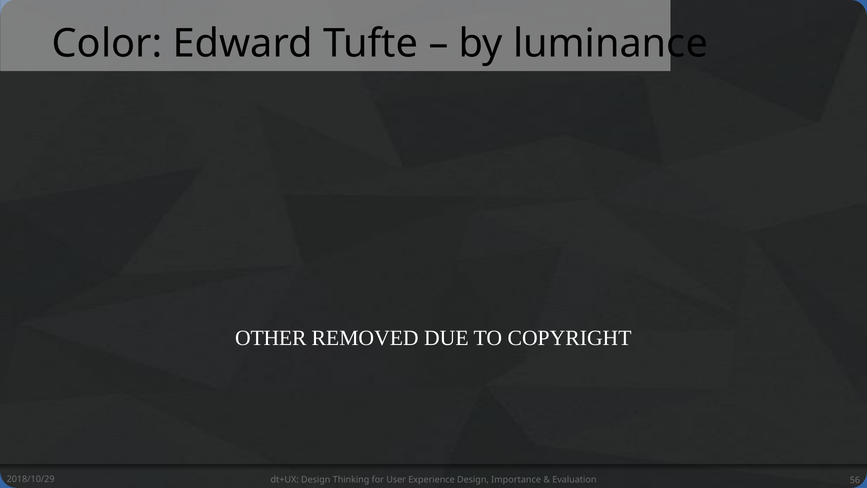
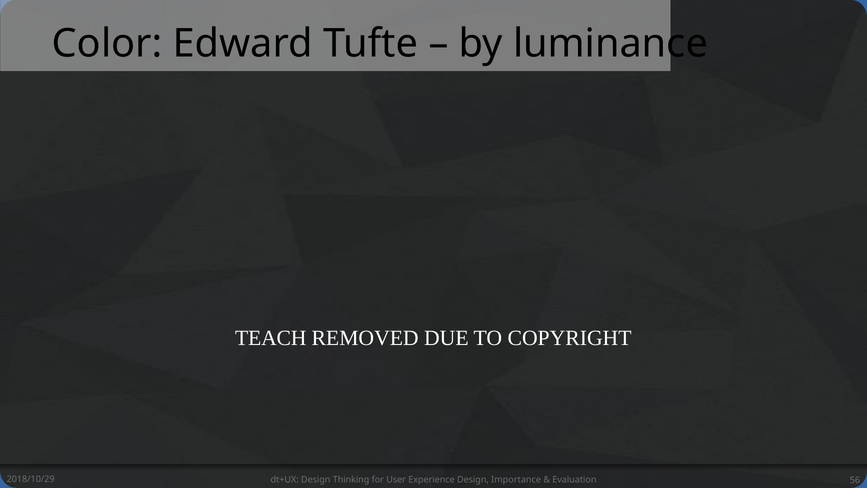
OTHER: OTHER -> TEACH
